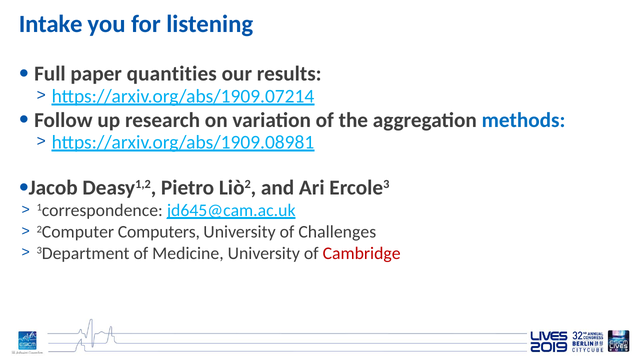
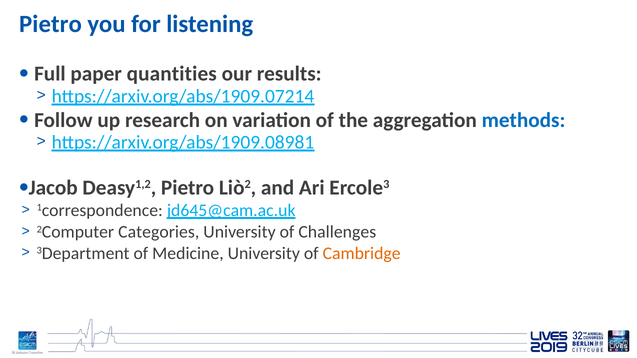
Intake at (51, 24): Intake -> Pietro
Computers: Computers -> Categories
Cambridge colour: red -> orange
